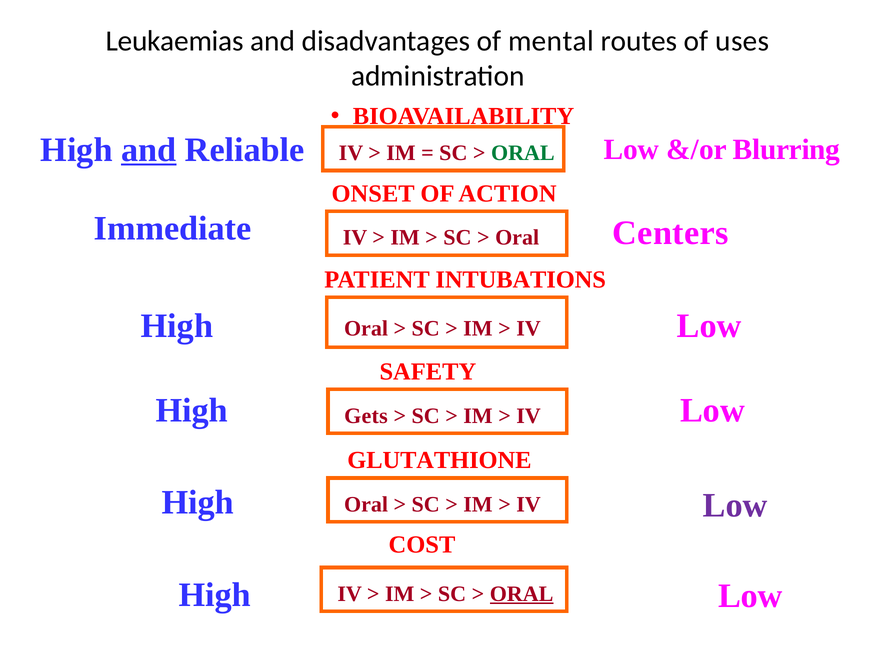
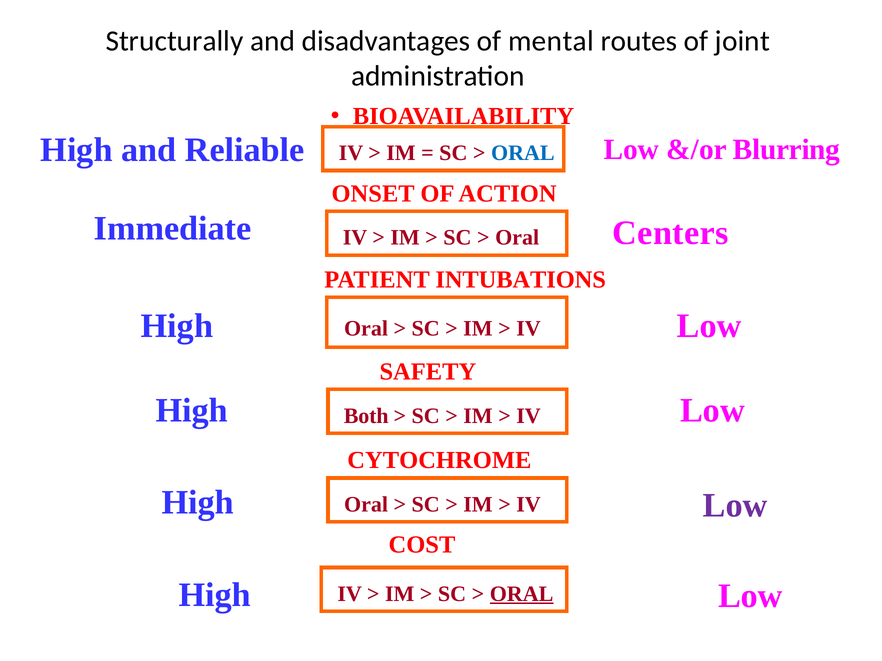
Leukaemias: Leukaemias -> Structurally
uses: uses -> joint
and at (149, 150) underline: present -> none
ORAL at (523, 153) colour: green -> blue
Gets: Gets -> Both
GLUTATHIONE: GLUTATHIONE -> CYTOCHROME
